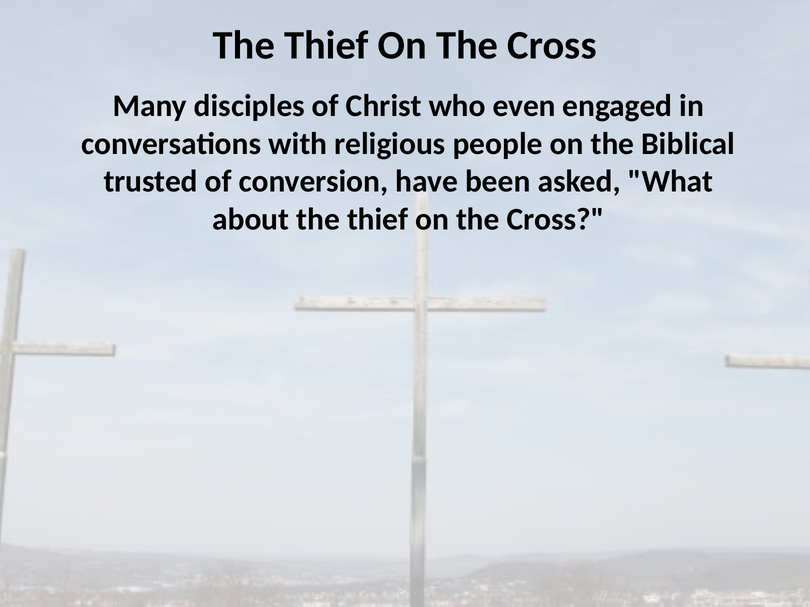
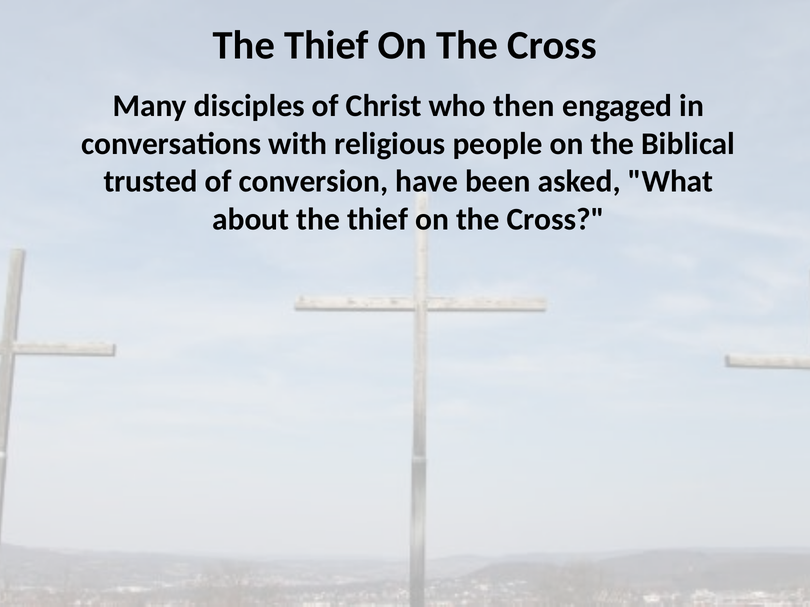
even: even -> then
